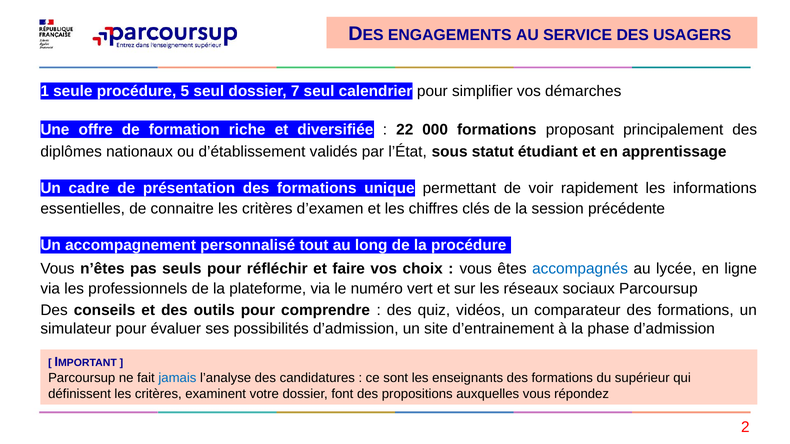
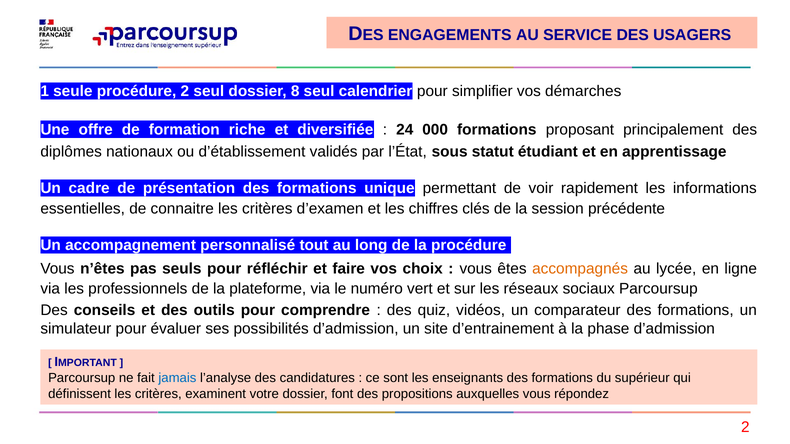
procédure 5: 5 -> 2
7: 7 -> 8
22: 22 -> 24
accompagnés colour: blue -> orange
